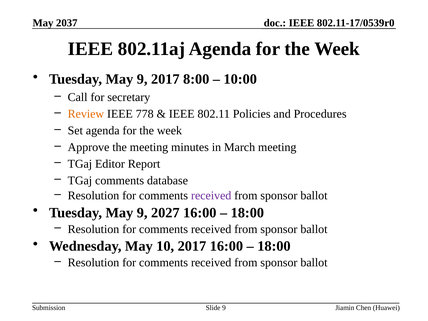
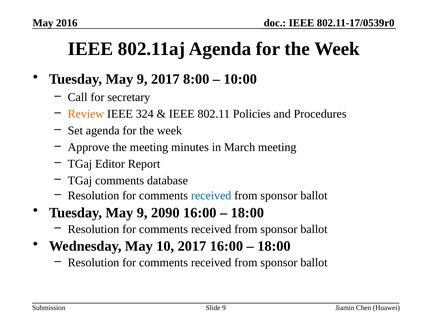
2037: 2037 -> 2016
778: 778 -> 324
received at (211, 196) colour: purple -> blue
2027: 2027 -> 2090
